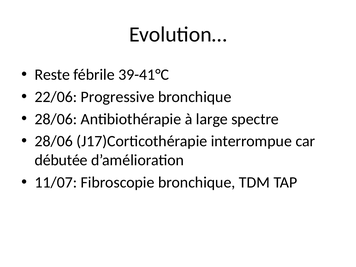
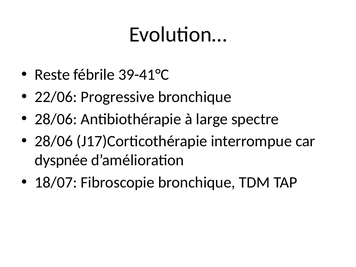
débutée: débutée -> dyspnée
11/07: 11/07 -> 18/07
